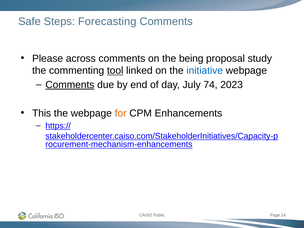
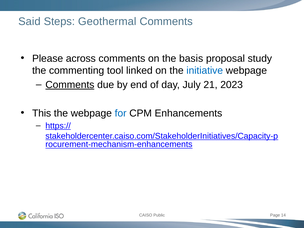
Safe: Safe -> Said
Forecasting: Forecasting -> Geothermal
being: being -> basis
tool underline: present -> none
74: 74 -> 21
for colour: orange -> blue
